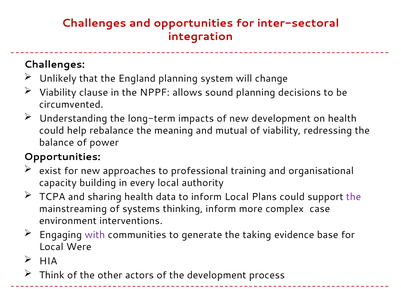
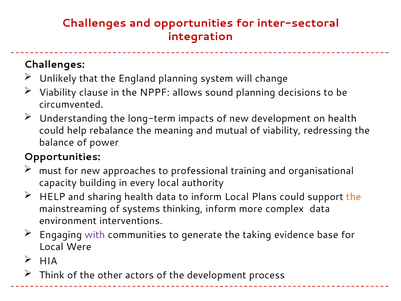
exist: exist -> must
TCPA at (52, 197): TCPA -> HELP
the at (354, 197) colour: purple -> orange
complex case: case -> data
